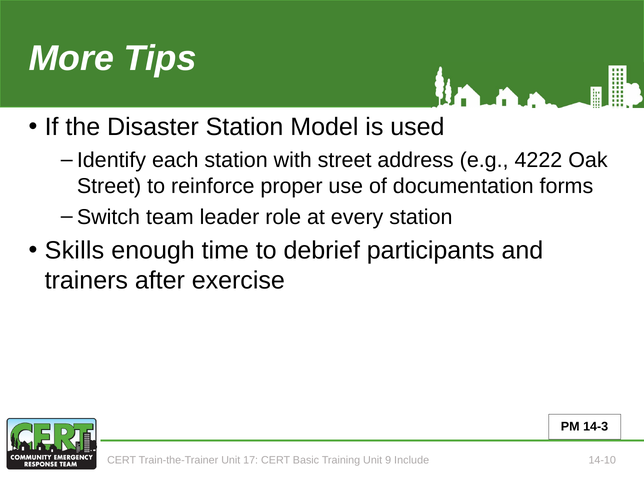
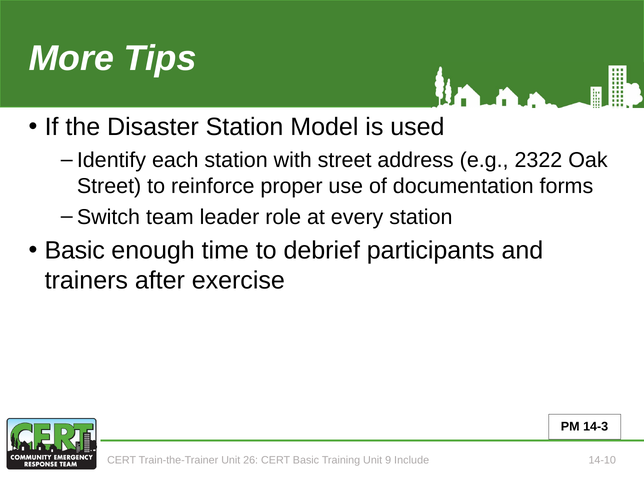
4222: 4222 -> 2322
Skills at (74, 251): Skills -> Basic
17: 17 -> 26
